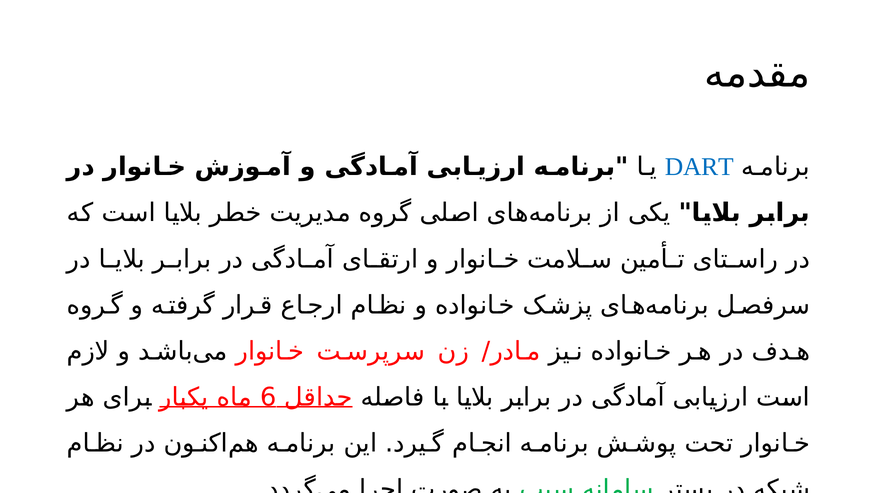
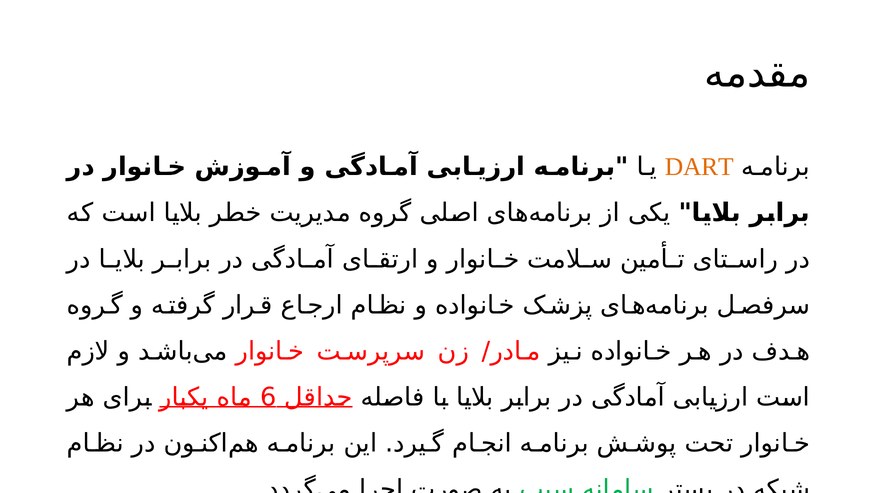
DART colour: blue -> orange
